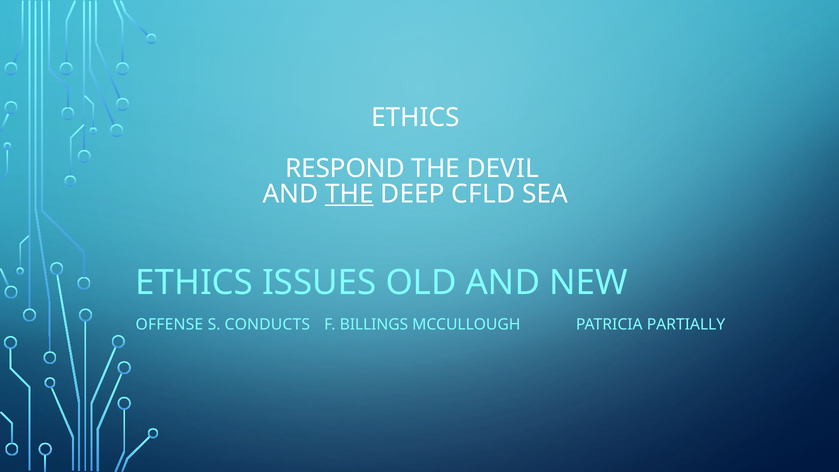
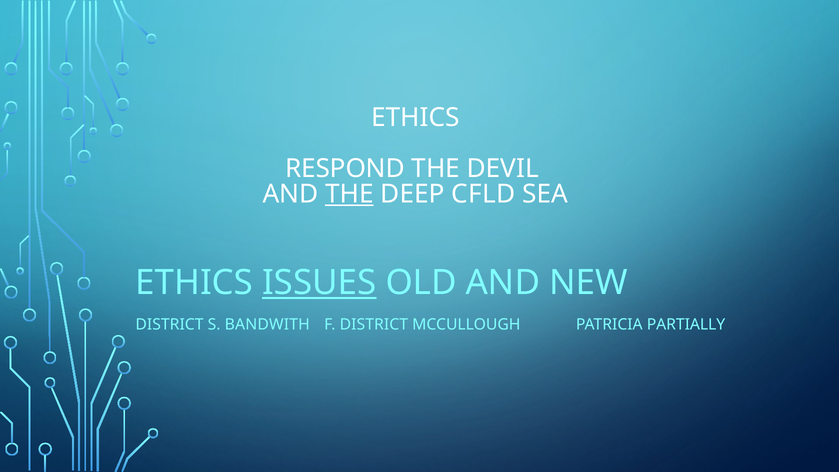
ISSUES underline: none -> present
OFFENSE at (169, 324): OFFENSE -> DISTRICT
CONDUCTS: CONDUCTS -> BANDWITH
F BILLINGS: BILLINGS -> DISTRICT
